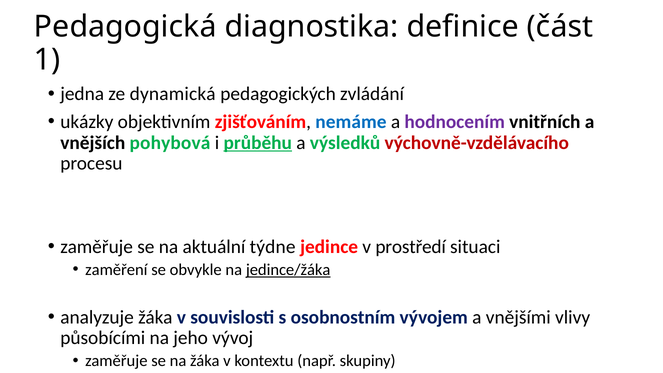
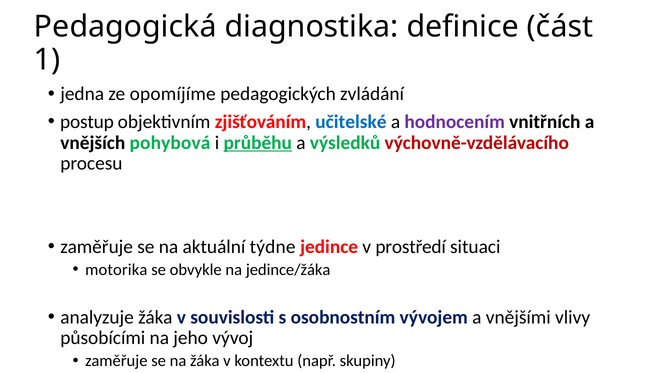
dynamická: dynamická -> opomíjíme
ukázky: ukázky -> postup
nemáme: nemáme -> učitelské
zaměření: zaměření -> motorika
jedince/žáka underline: present -> none
